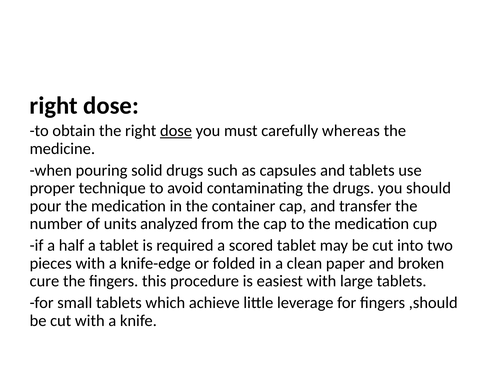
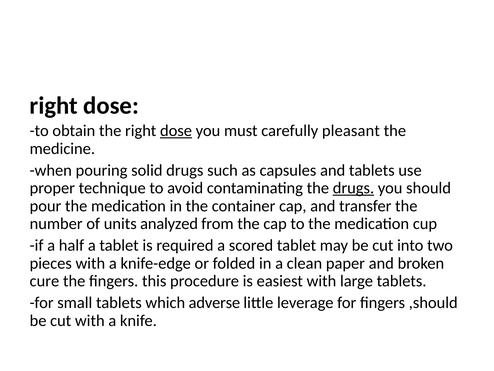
whereas: whereas -> pleasant
drugs at (353, 188) underline: none -> present
achieve: achieve -> adverse
